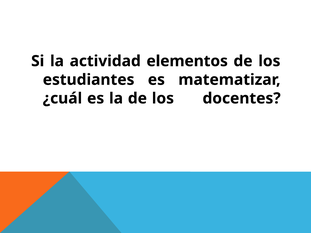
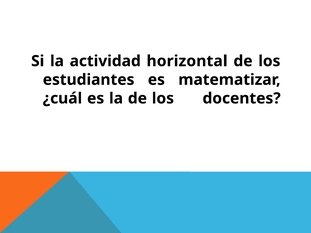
elementos: elementos -> horizontal
